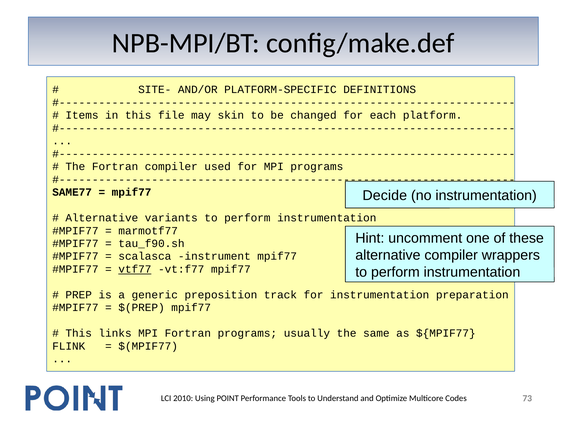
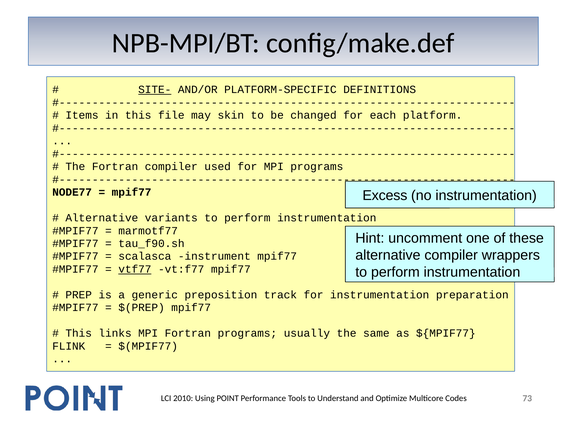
SITE- underline: none -> present
SAME77: SAME77 -> NODE77
Decide: Decide -> Excess
